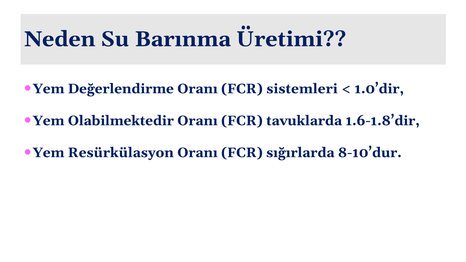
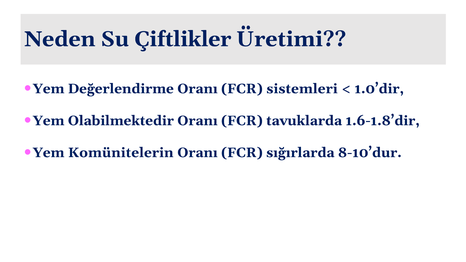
Barınma: Barınma -> Çiftlikler
Resürkülasyon: Resürkülasyon -> Komünitelerin
